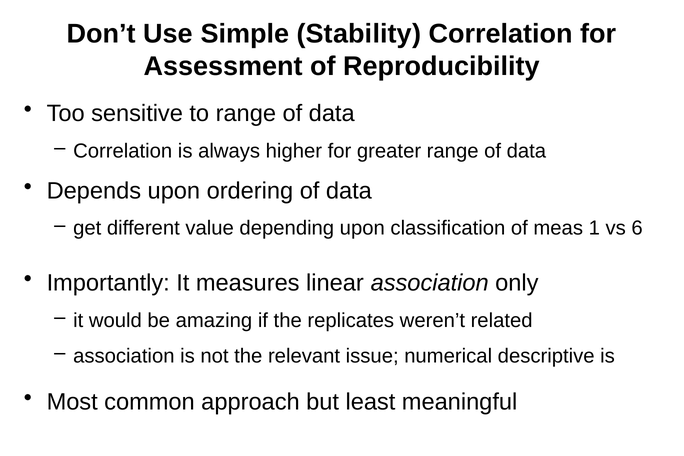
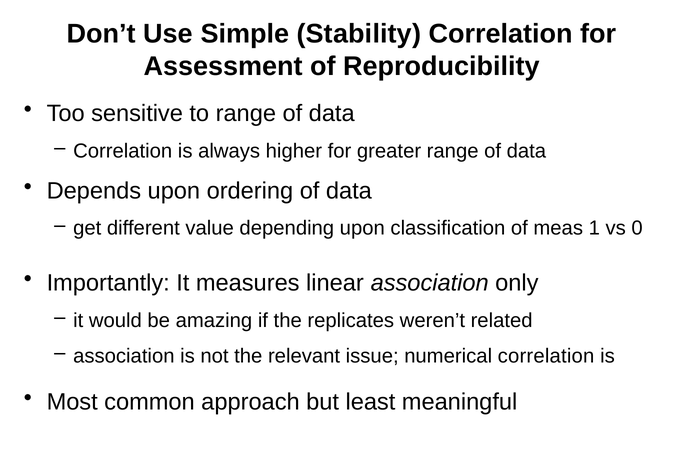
6: 6 -> 0
numerical descriptive: descriptive -> correlation
